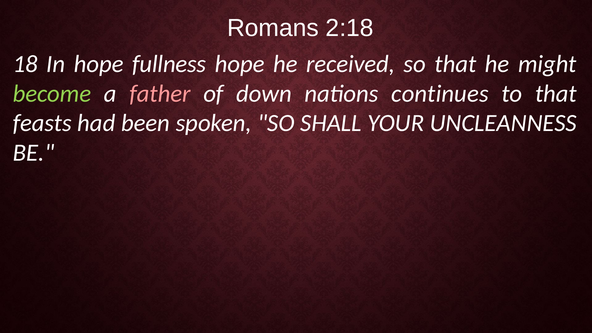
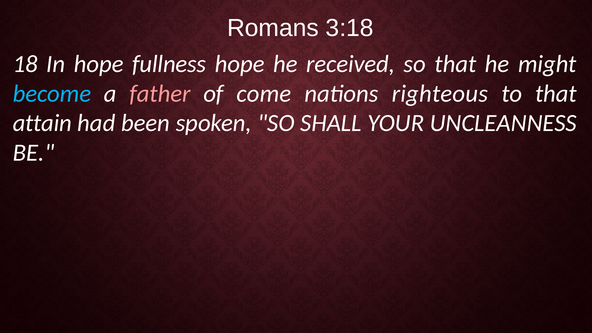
2:18: 2:18 -> 3:18
become colour: light green -> light blue
down: down -> come
continues: continues -> righteous
feasts: feasts -> attain
